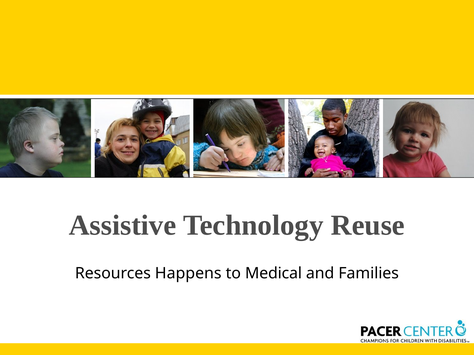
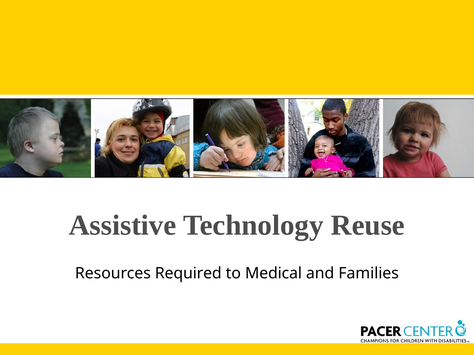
Happens: Happens -> Required
